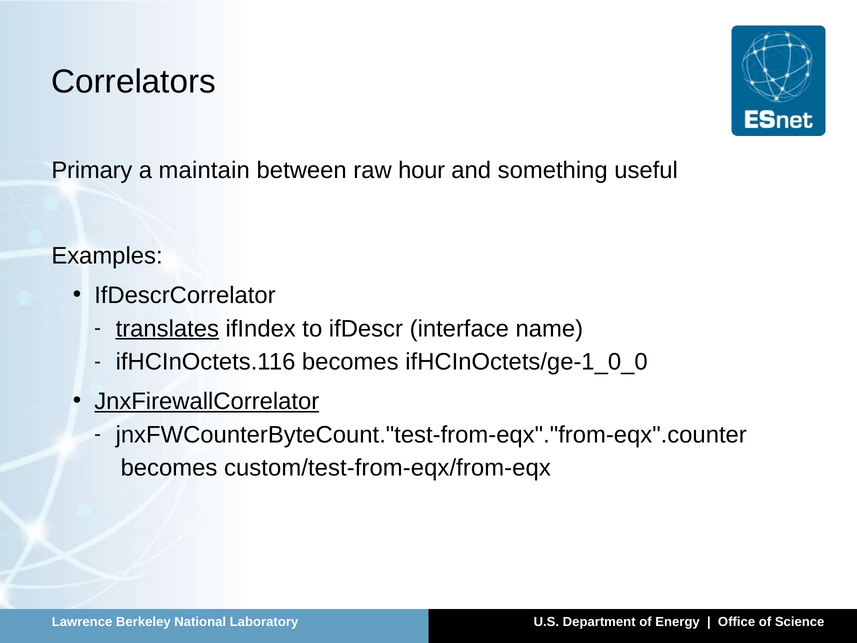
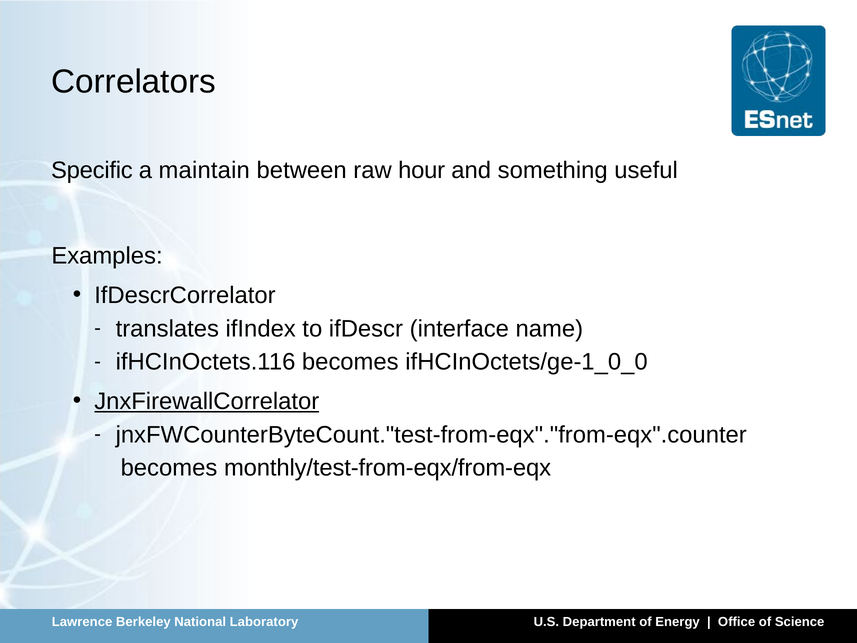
Primary: Primary -> Specific
translates underline: present -> none
custom/test-from-eqx/from-eqx: custom/test-from-eqx/from-eqx -> monthly/test-from-eqx/from-eqx
